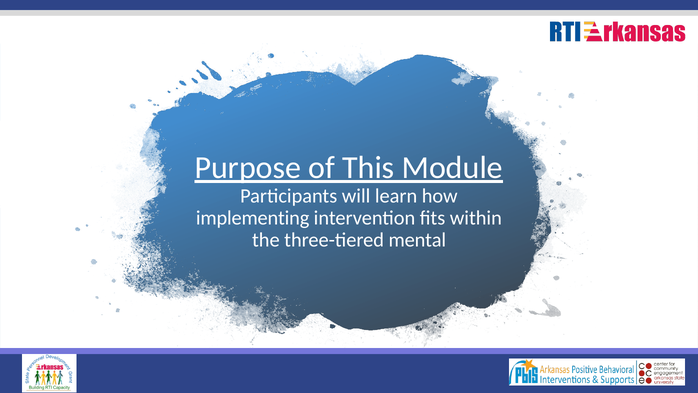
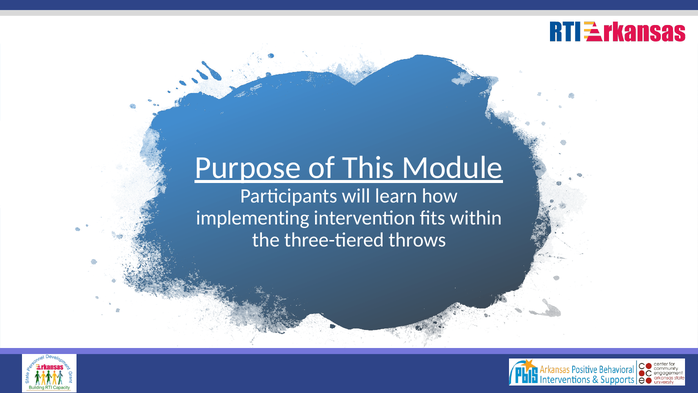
mental: mental -> throws
